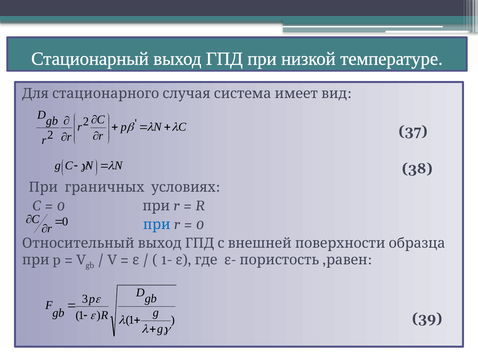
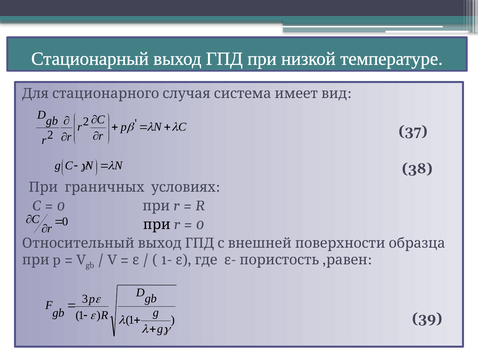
при at (157, 225) colour: blue -> black
